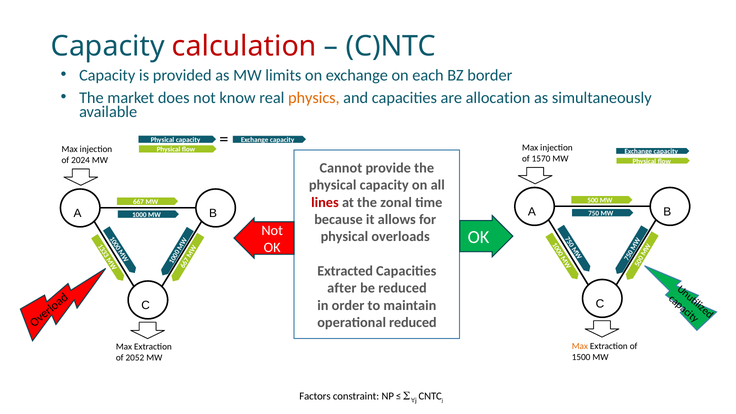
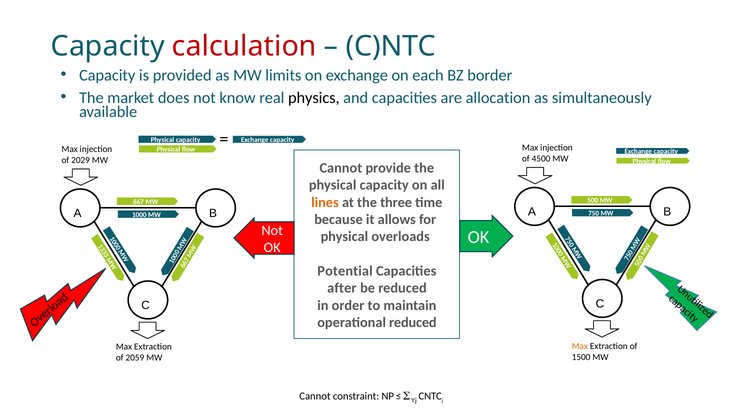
physics colour: orange -> black
1570: 1570 -> 4500
2024: 2024 -> 2029
lines colour: red -> orange
zonal: zonal -> three
Extracted: Extracted -> Potential
2052: 2052 -> 2059
Factors at (315, 396): Factors -> Cannot
